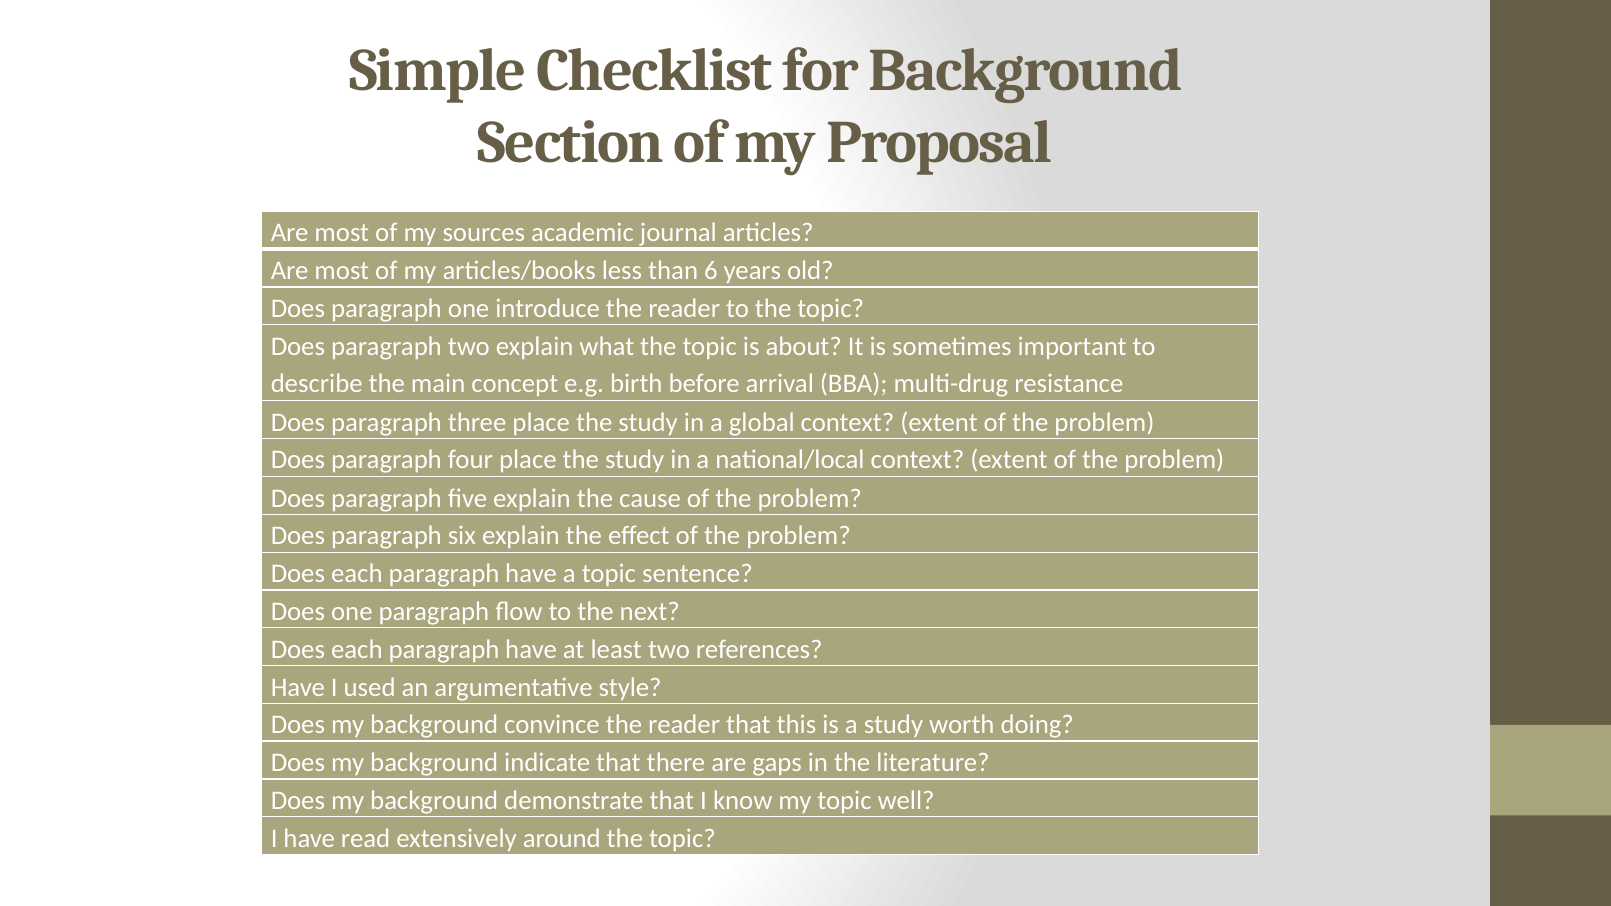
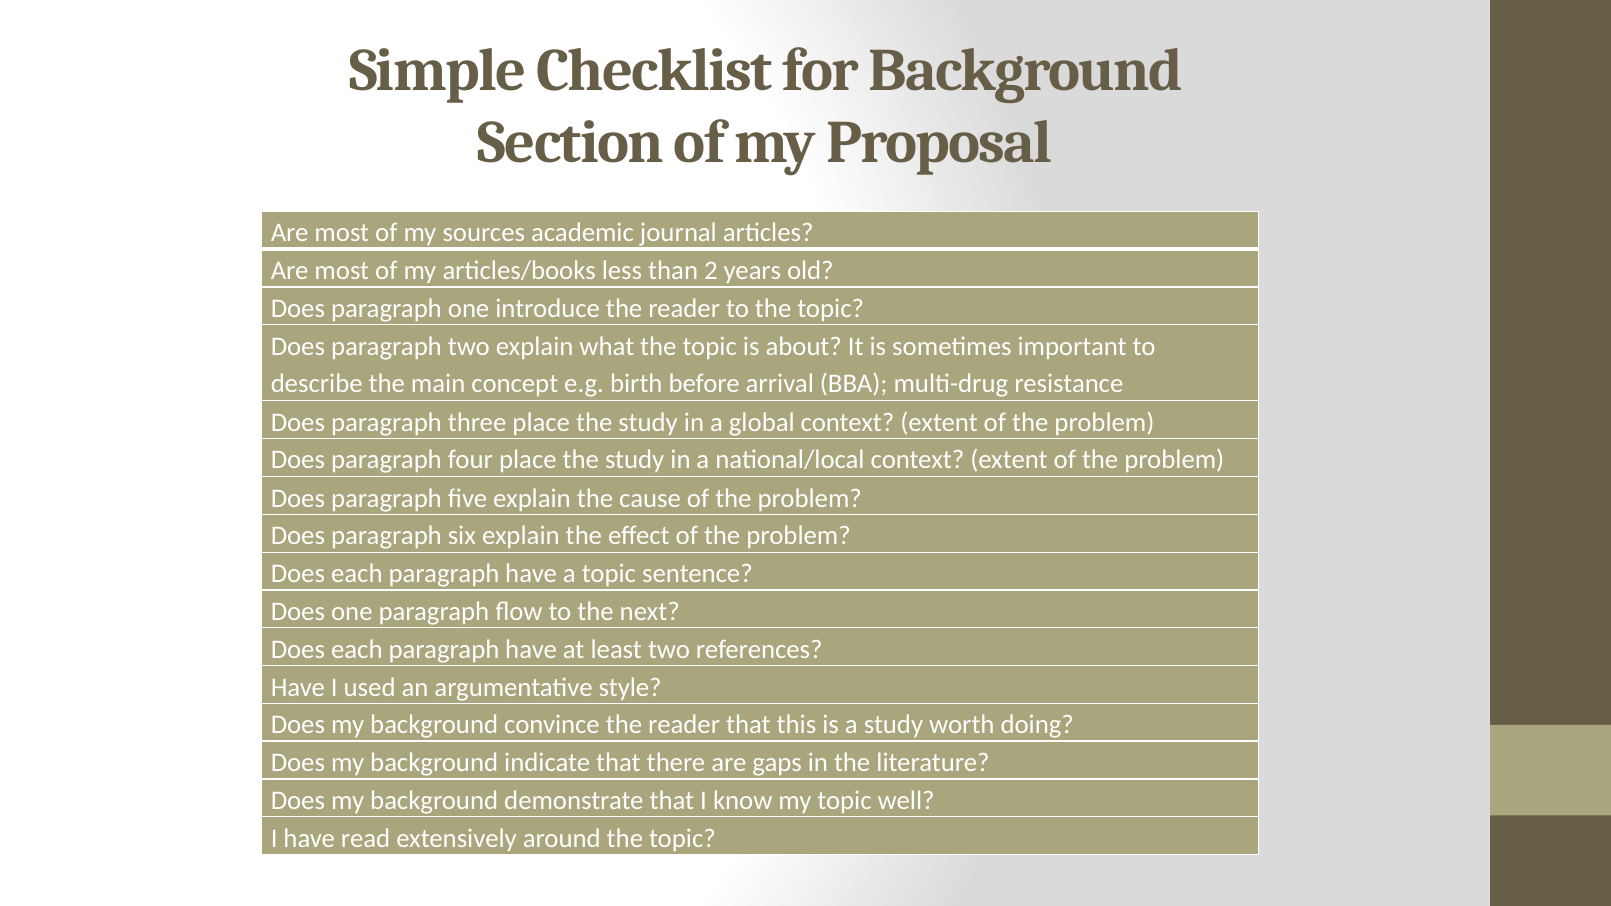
6: 6 -> 2
